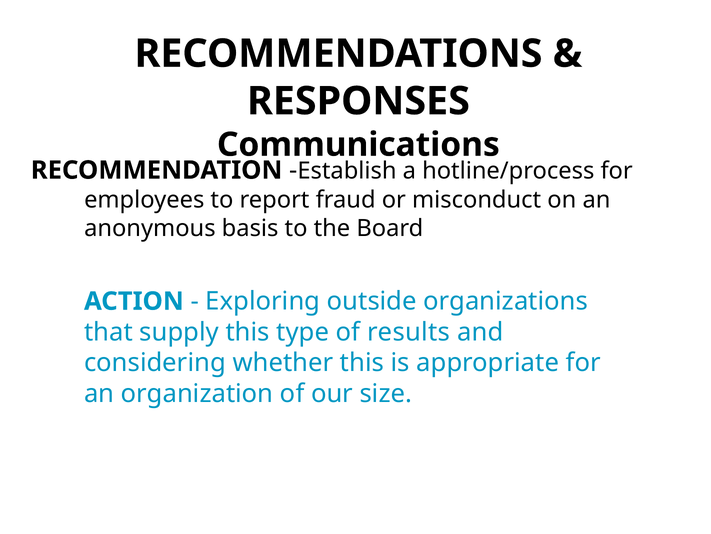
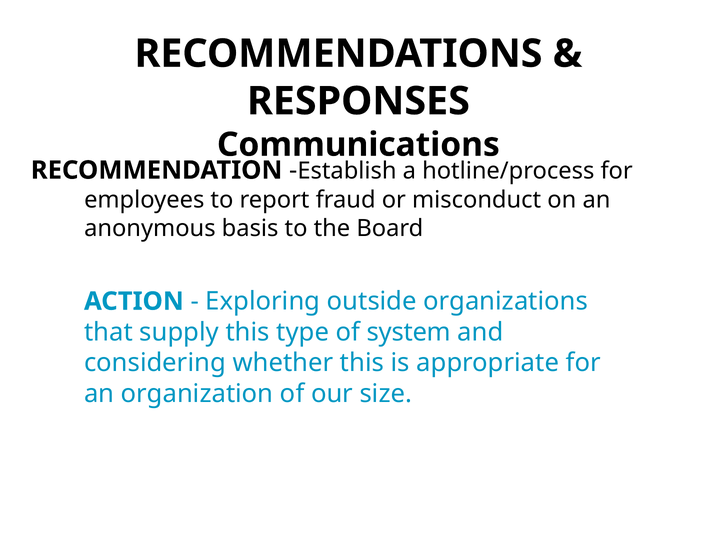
results: results -> system
